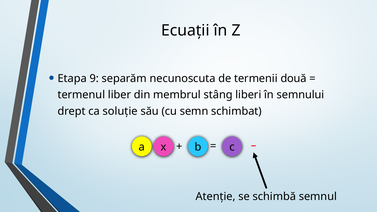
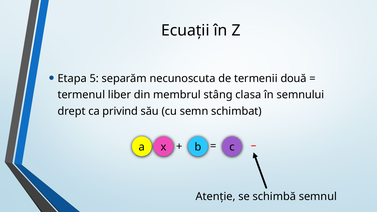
9: 9 -> 5
liberi: liberi -> clasa
soluție: soluție -> privind
